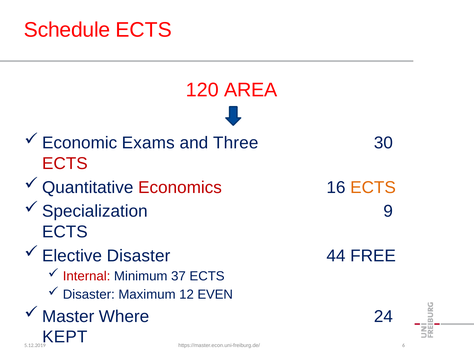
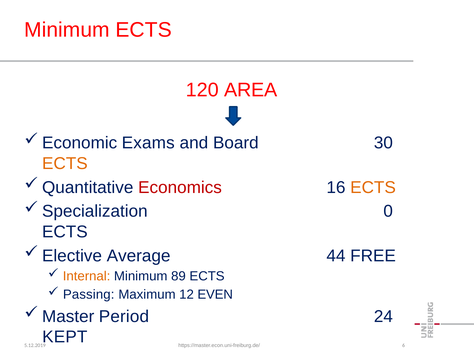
Schedule at (67, 30): Schedule -> Minimum
Three: Three -> Board
ECTS at (65, 164) colour: red -> orange
9: 9 -> 0
Disaster at (139, 256): Disaster -> Average
Internal colour: red -> orange
37: 37 -> 89
Disaster at (89, 295): Disaster -> Passing
Where: Where -> Period
